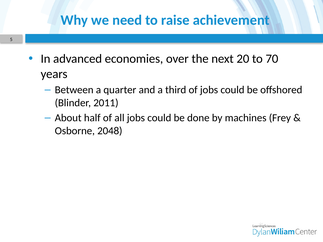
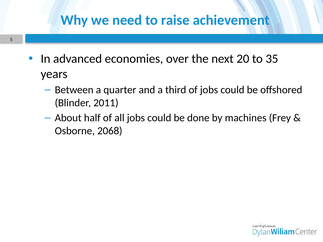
70: 70 -> 35
2048: 2048 -> 2068
